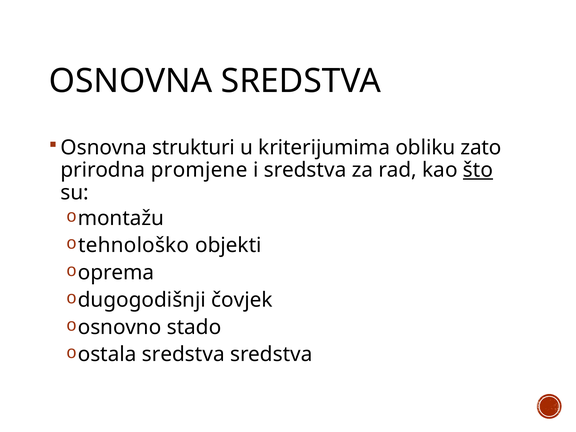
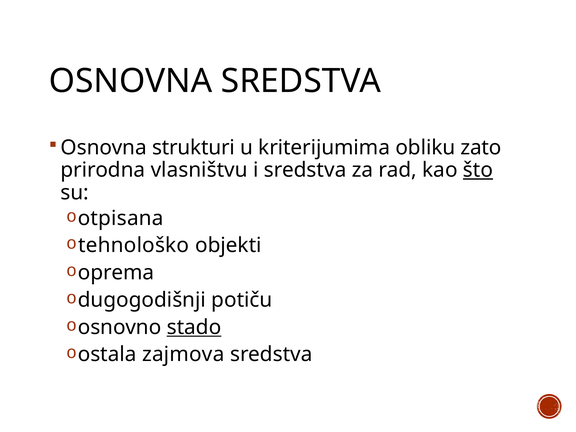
promjene: promjene -> vlаsništvu
montažu: montažu -> otpisana
čovjek: čovjek -> potiču
stado underline: none -> present
ostala sredstva: sredstva -> zajmova
